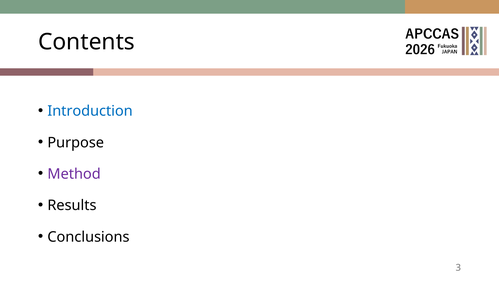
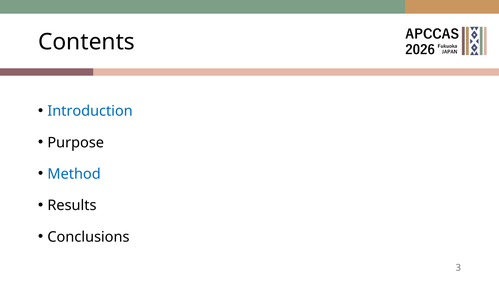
Method colour: purple -> blue
